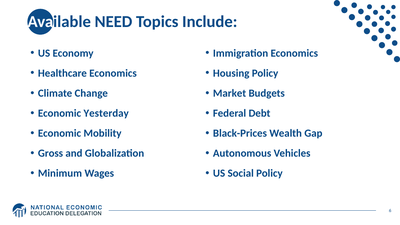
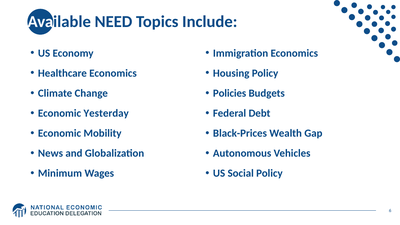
Market: Market -> Policies
Gross: Gross -> News
